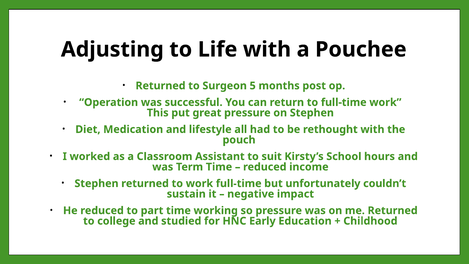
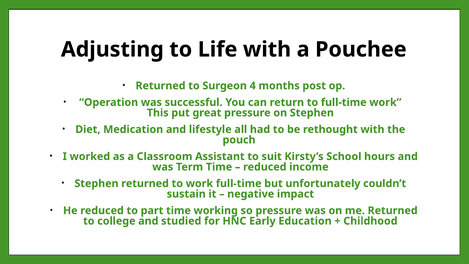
5: 5 -> 4
